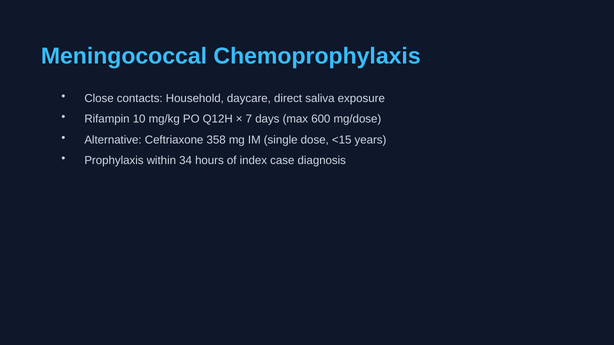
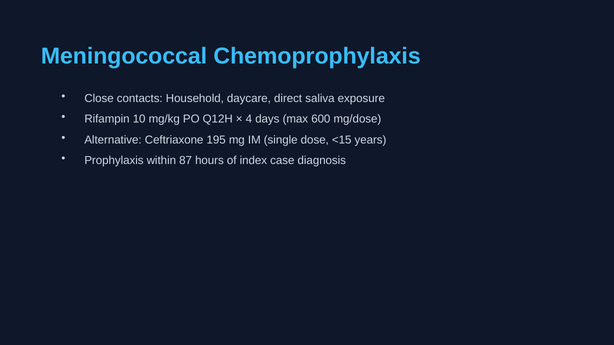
7: 7 -> 4
358: 358 -> 195
34: 34 -> 87
